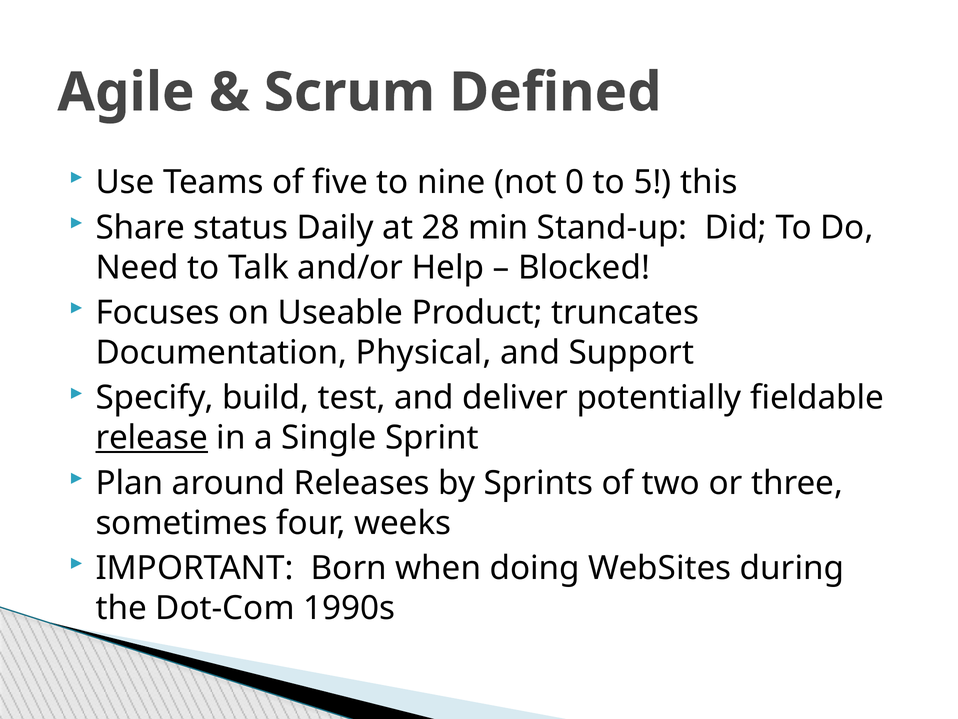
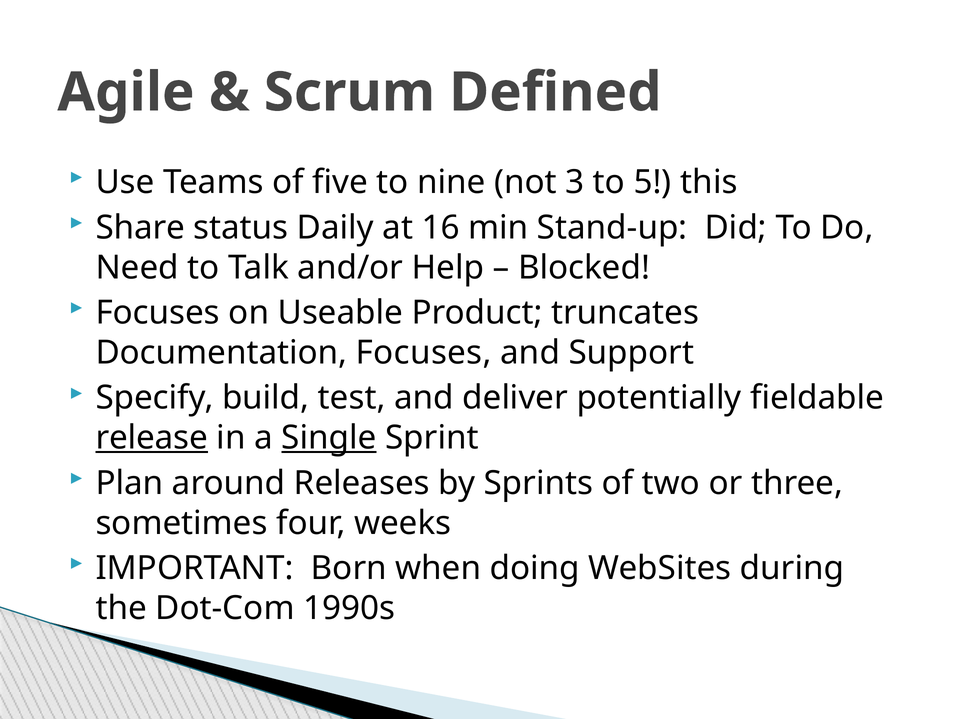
0: 0 -> 3
28: 28 -> 16
Documentation Physical: Physical -> Focuses
Single underline: none -> present
